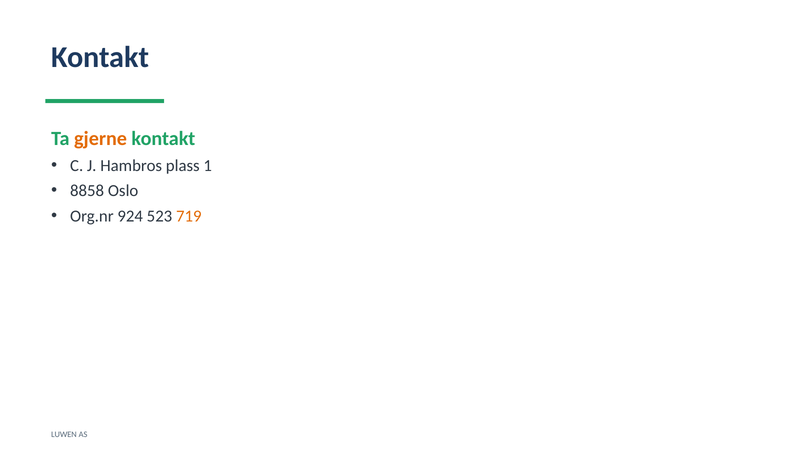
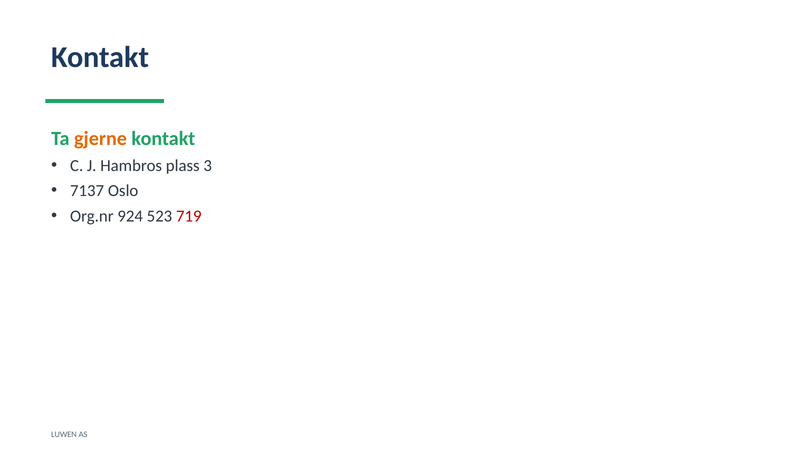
1: 1 -> 3
8858: 8858 -> 7137
719 colour: orange -> red
